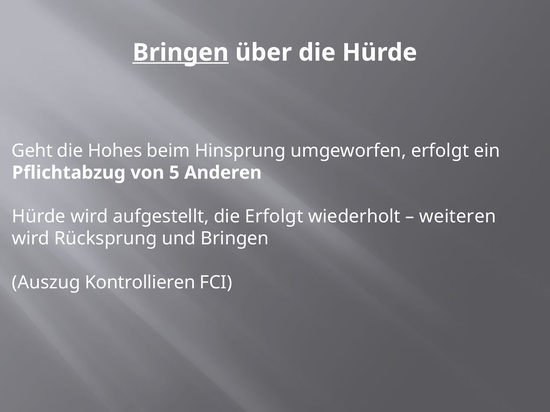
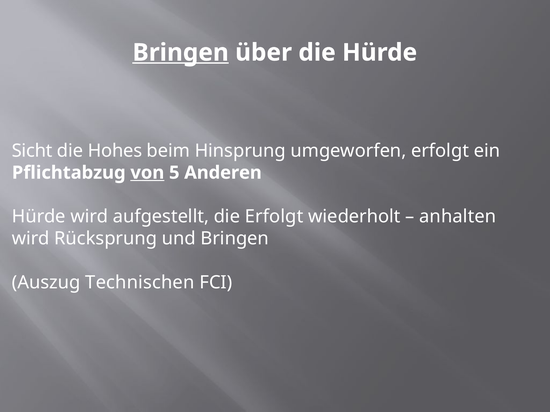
Geht: Geht -> Sicht
von underline: none -> present
weiteren: weiteren -> anhalten
Kontrollieren: Kontrollieren -> Technischen
